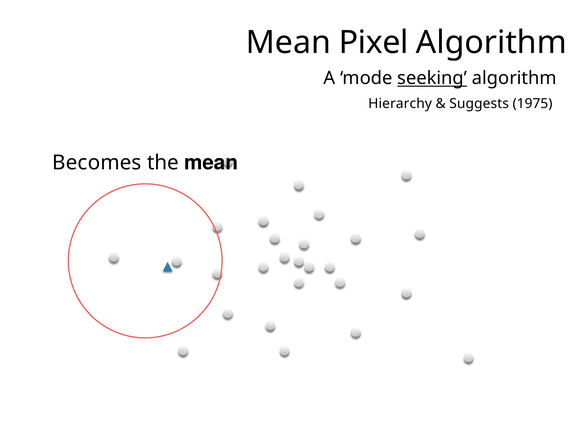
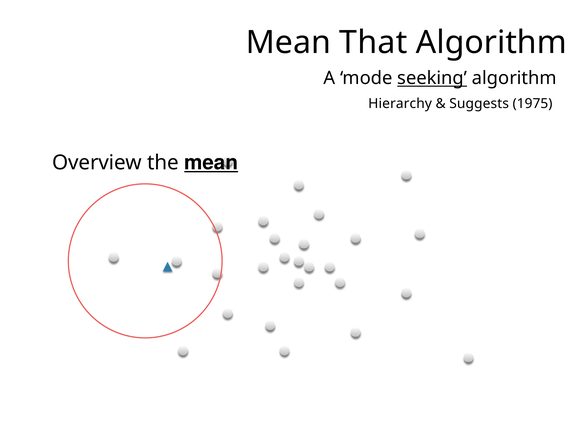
Pixel: Pixel -> That
Becomes: Becomes -> Overview
mean at (211, 163) underline: none -> present
